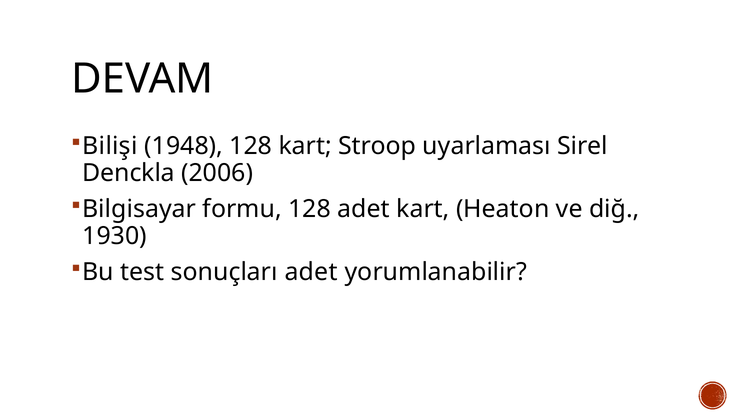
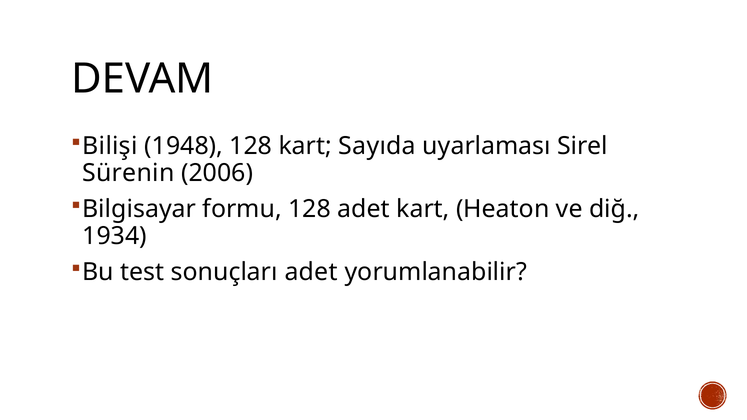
Stroop: Stroop -> Sayıda
Denckla: Denckla -> Sürenin
1930: 1930 -> 1934
